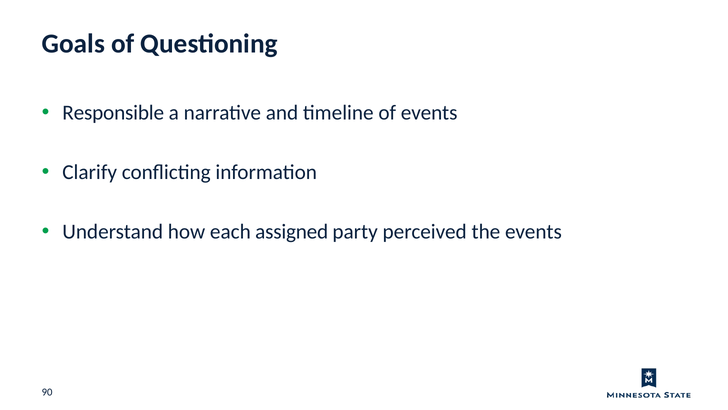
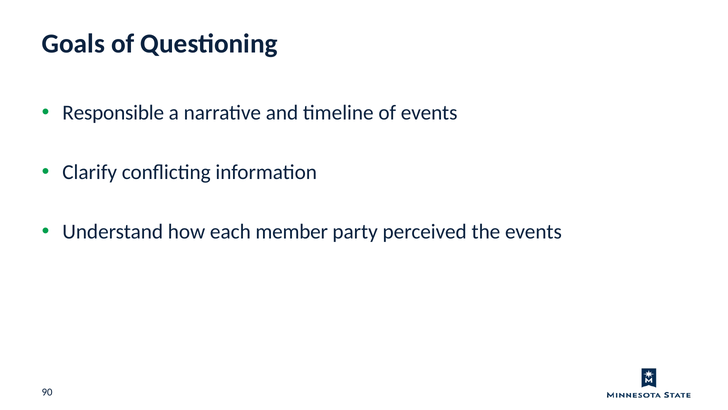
assigned: assigned -> member
